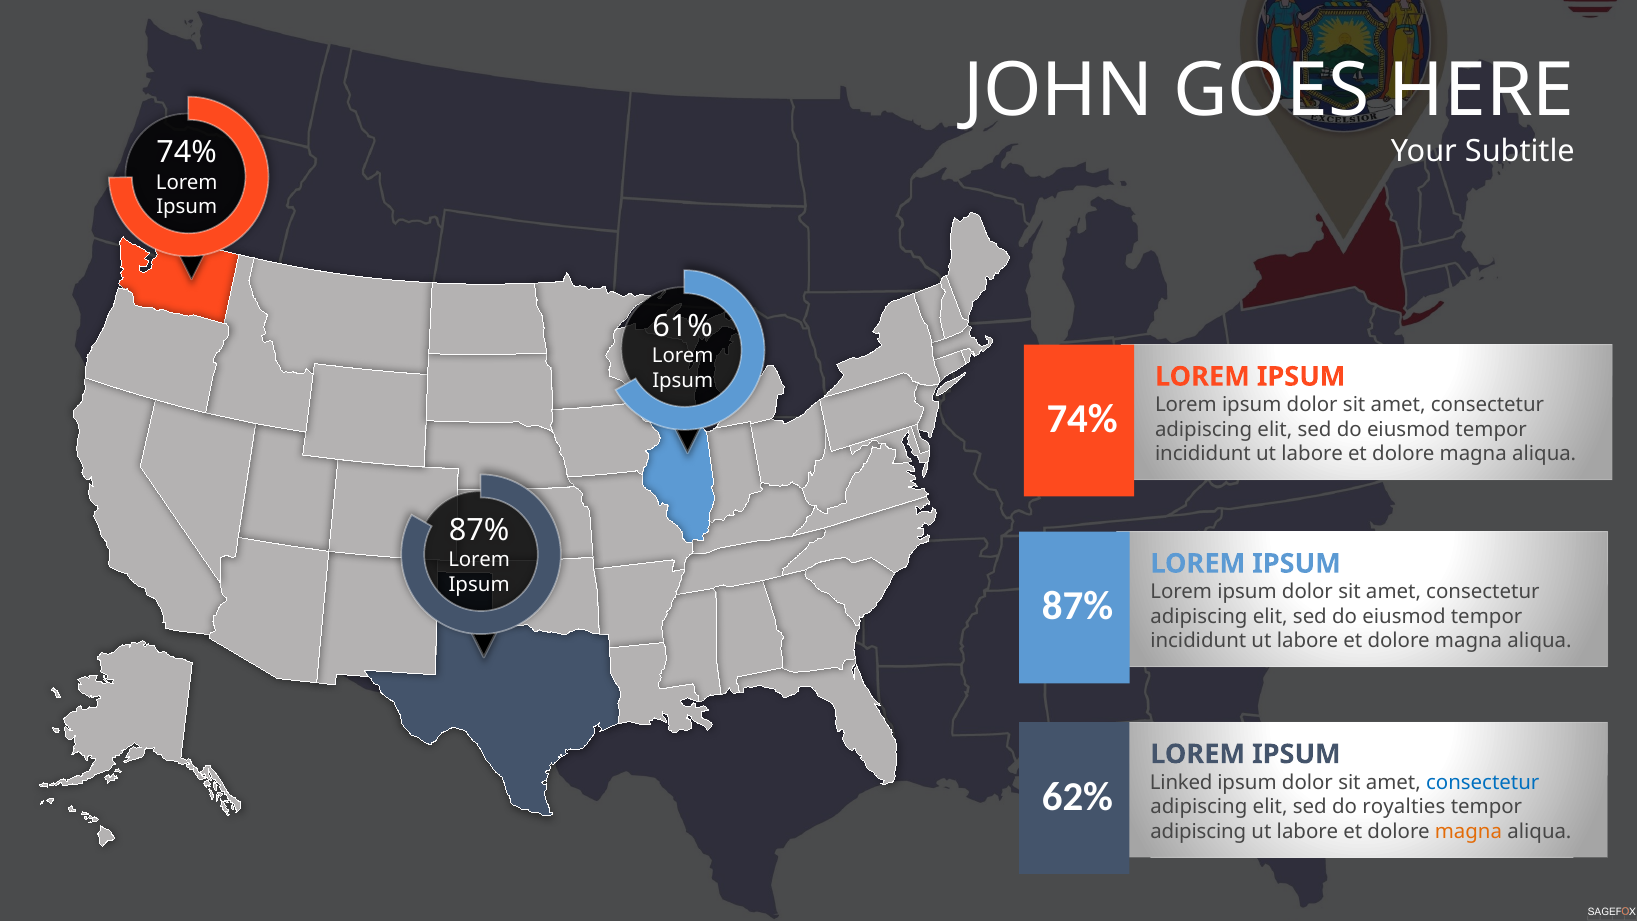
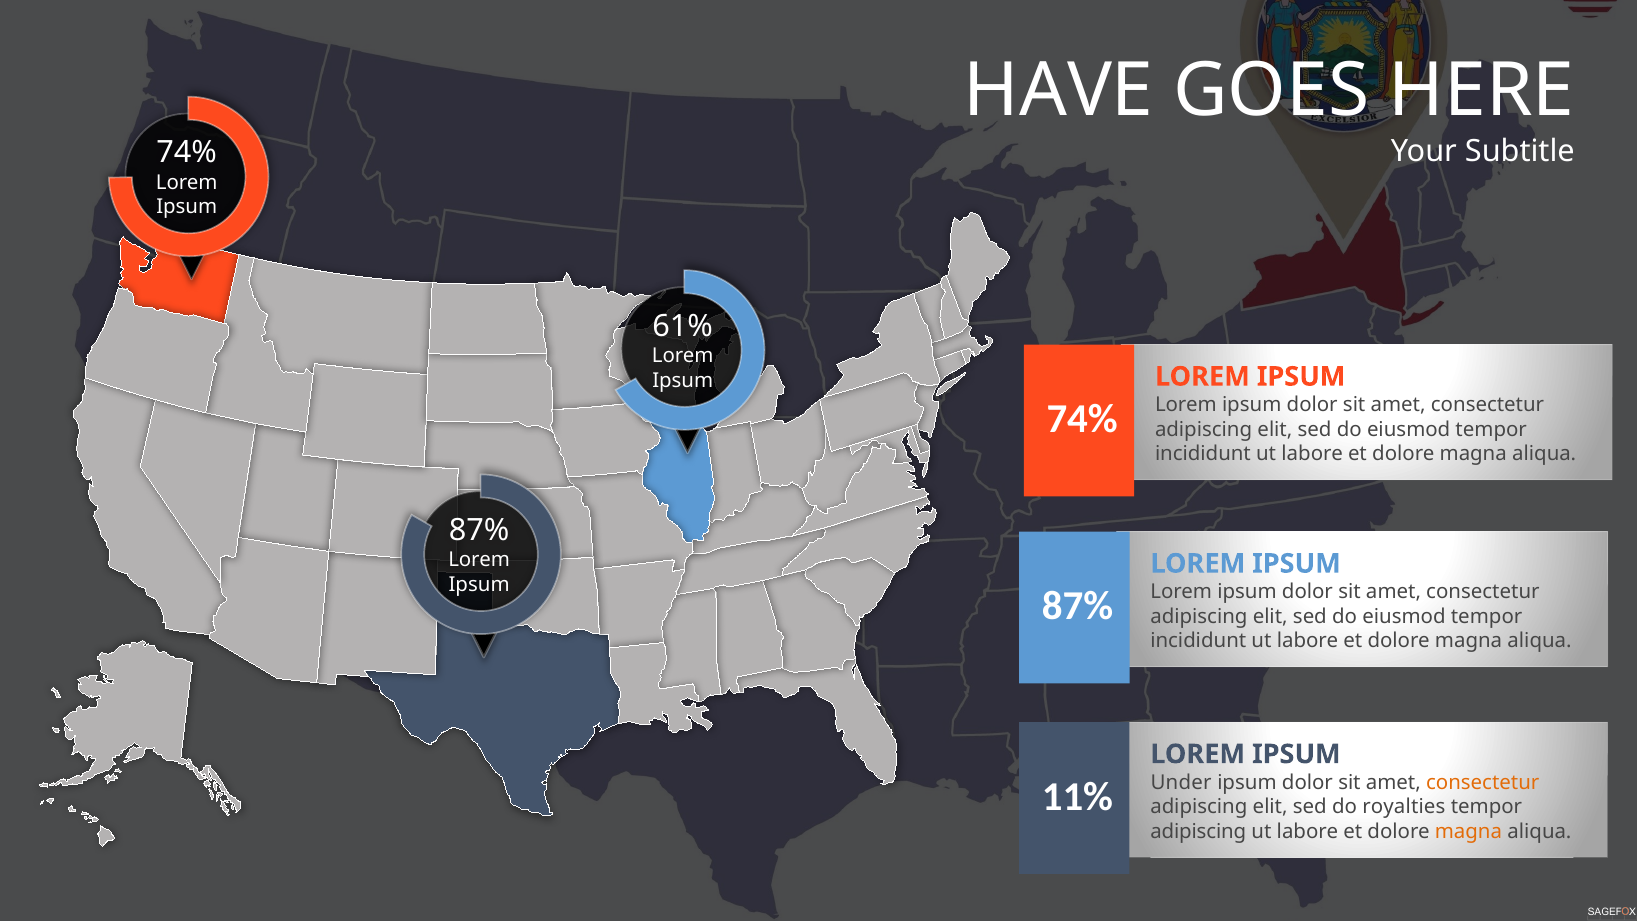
JOHN: JOHN -> HAVE
Linked: Linked -> Under
consectetur at (1483, 782) colour: blue -> orange
62%: 62% -> 11%
